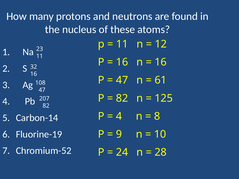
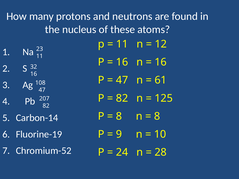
4 at (119, 116): 4 -> 8
